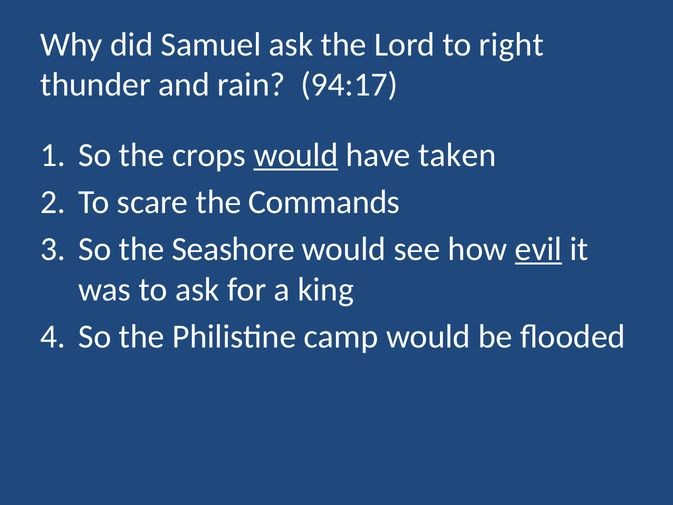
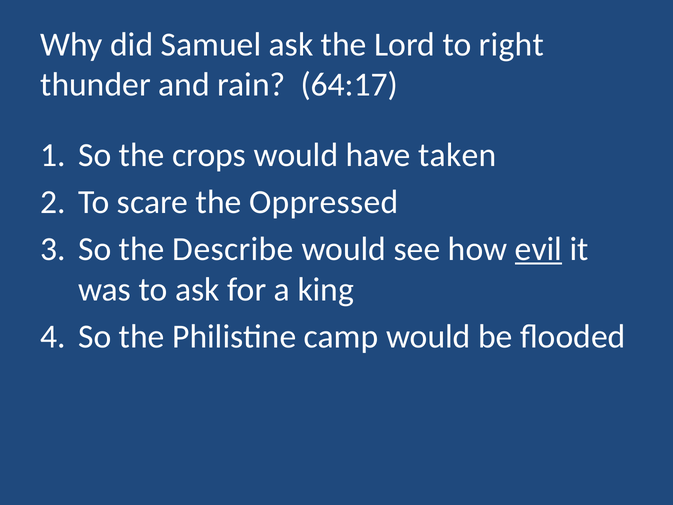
94:17: 94:17 -> 64:17
would at (296, 155) underline: present -> none
Commands: Commands -> Oppressed
Seashore: Seashore -> Describe
